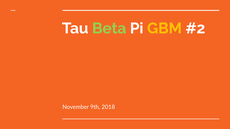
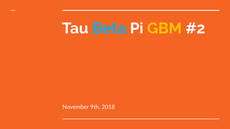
Beta colour: light green -> light blue
